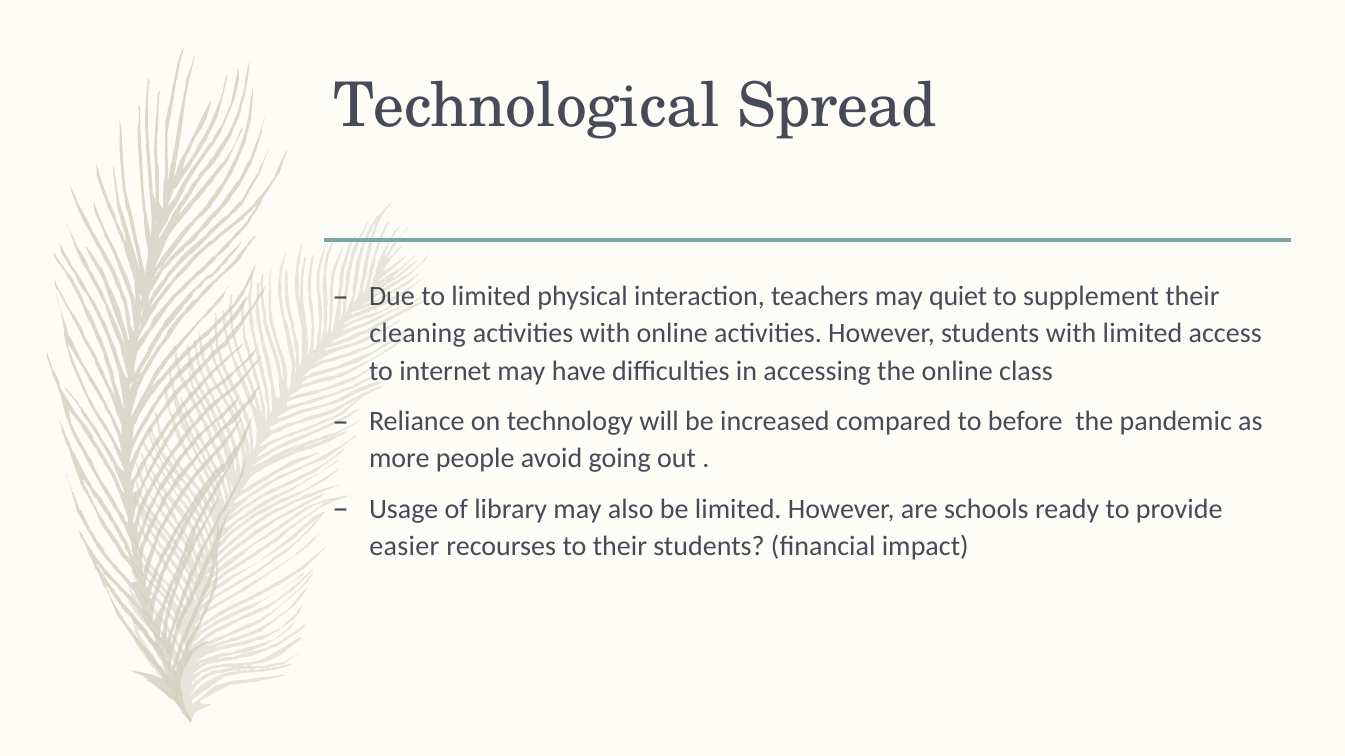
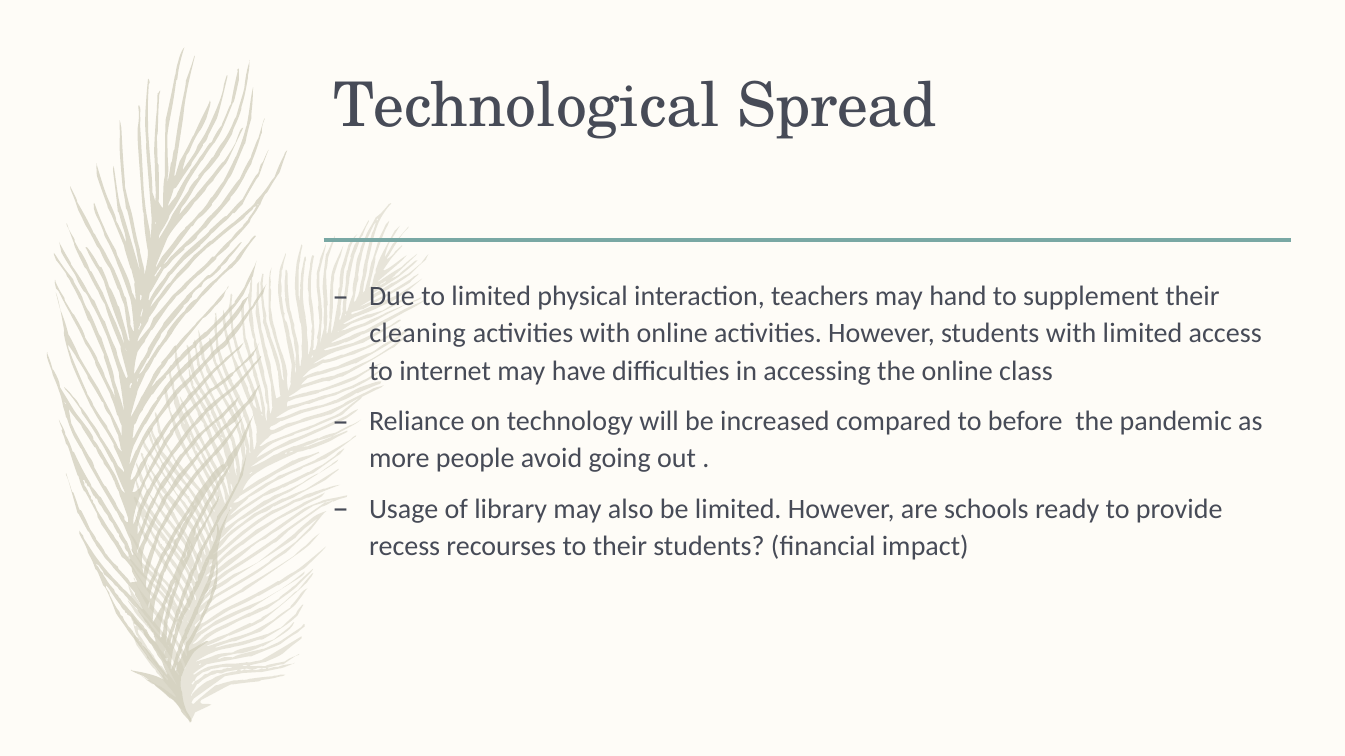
quiet: quiet -> hand
easier: easier -> recess
